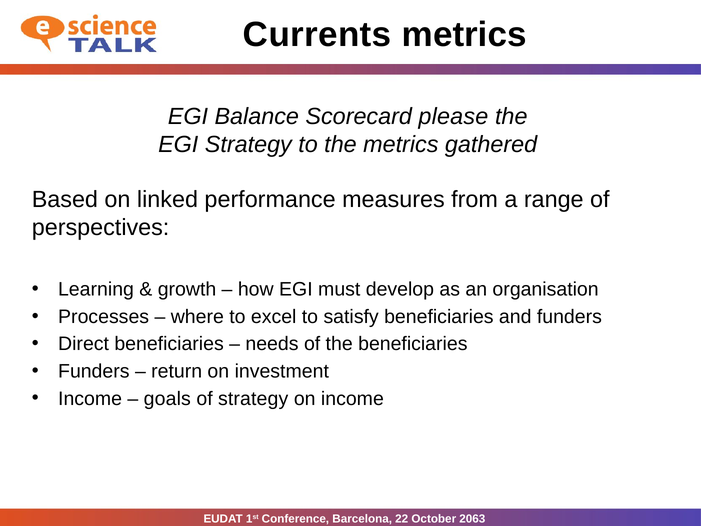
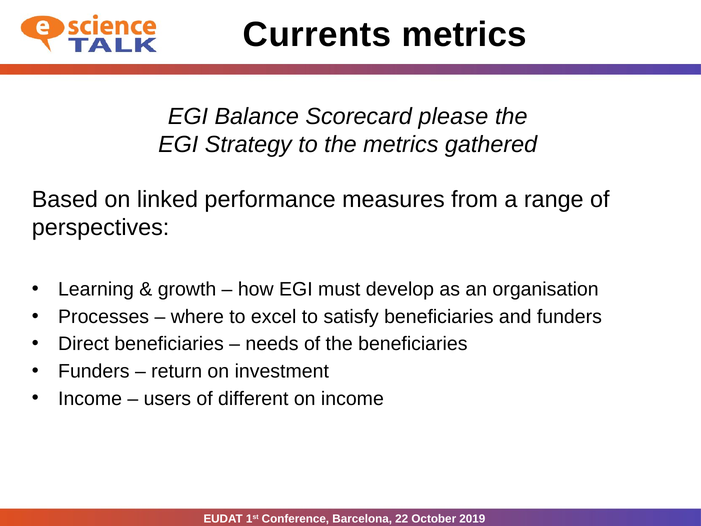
goals: goals -> users
of strategy: strategy -> different
2063: 2063 -> 2019
